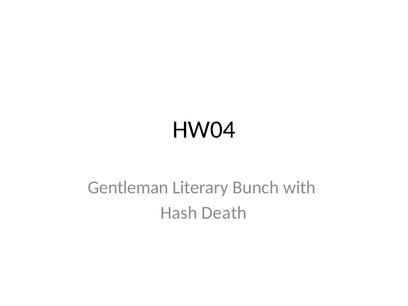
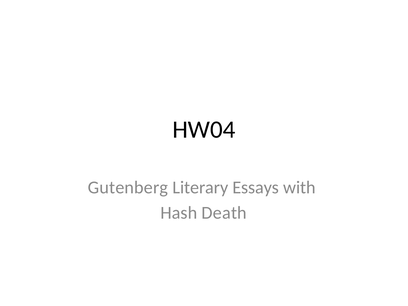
Gentleman: Gentleman -> Gutenberg
Bunch: Bunch -> Essays
